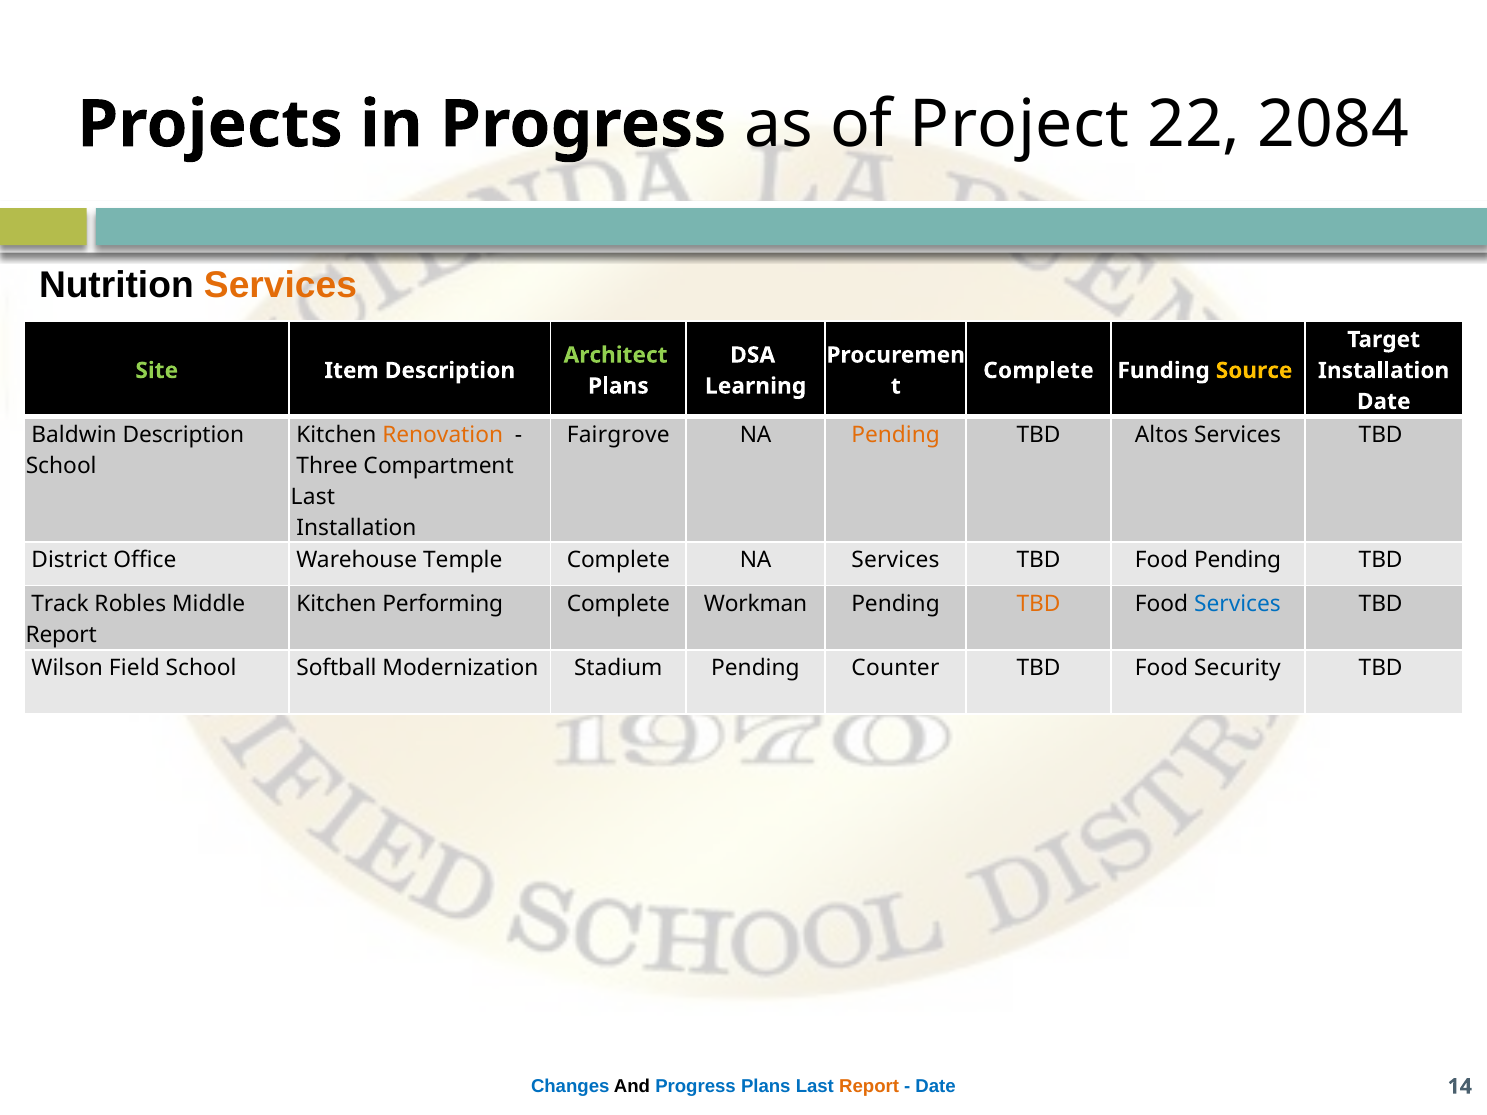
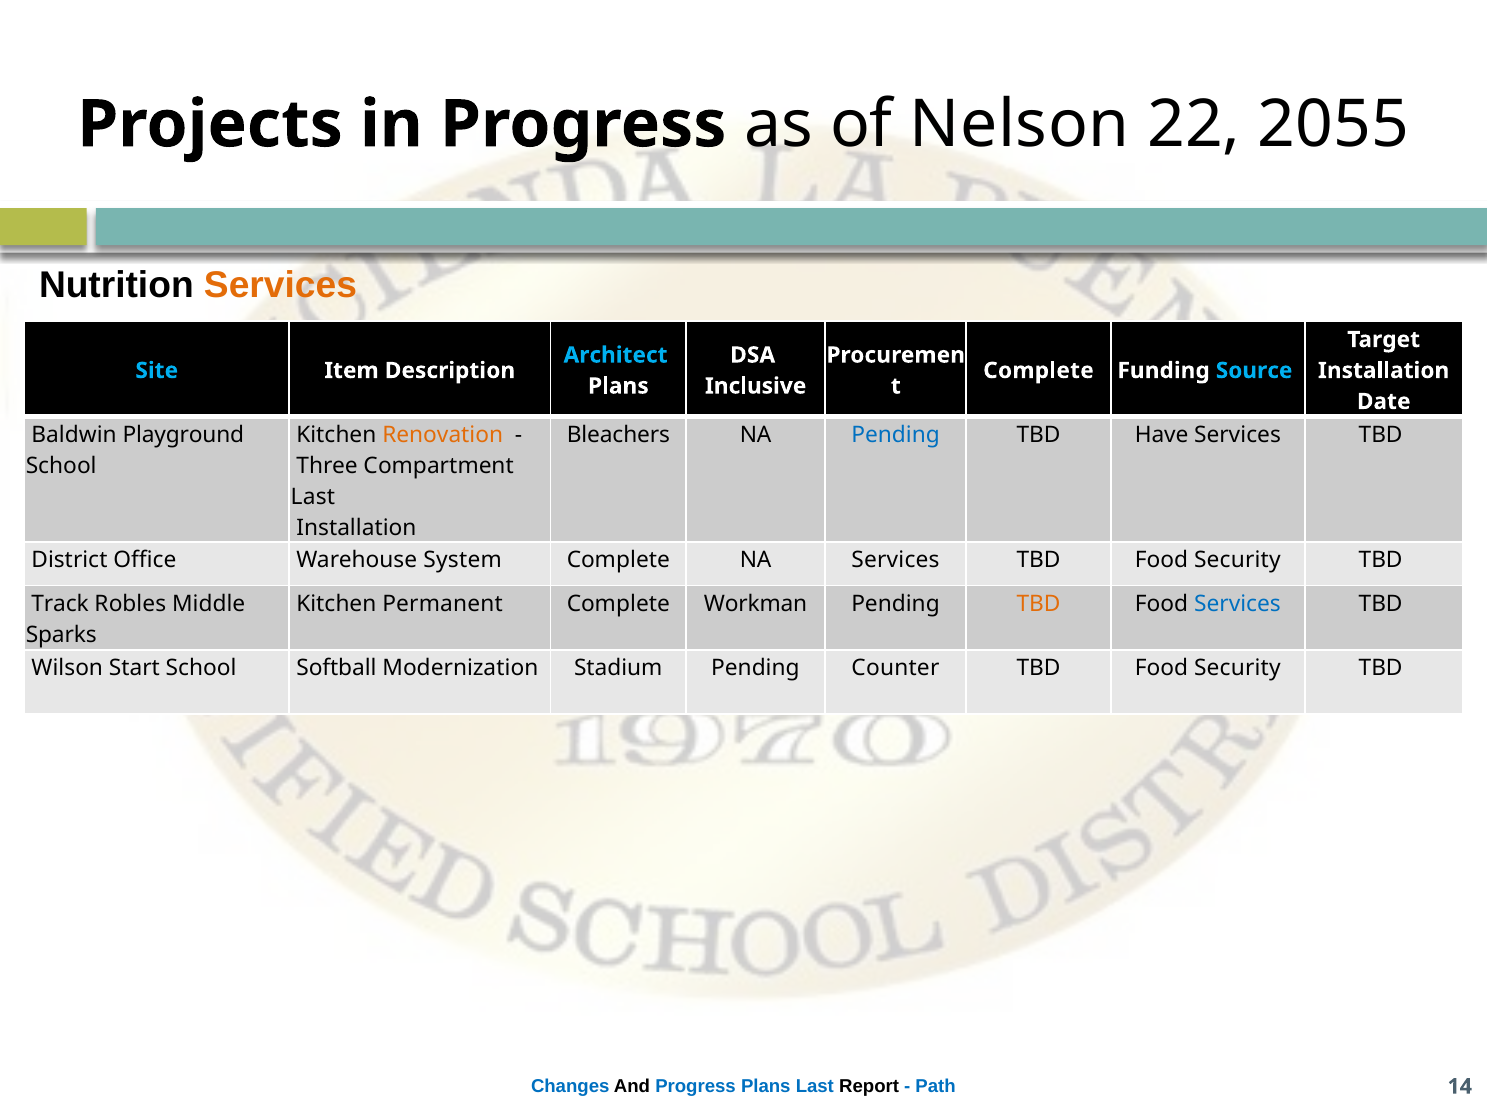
Project: Project -> Nelson
2084: 2084 -> 2055
Architect colour: light green -> light blue
Site colour: light green -> light blue
Source colour: yellow -> light blue
Learning: Learning -> Inclusive
Baldwin Description: Description -> Playground
Fairgrove: Fairgrove -> Bleachers
Pending at (896, 435) colour: orange -> blue
Altos: Altos -> Have
Temple: Temple -> System
Pending at (1238, 560): Pending -> Security
Performing: Performing -> Permanent
Report at (61, 635): Report -> Sparks
Field: Field -> Start
Report at (869, 1086) colour: orange -> black
Date at (936, 1086): Date -> Path
